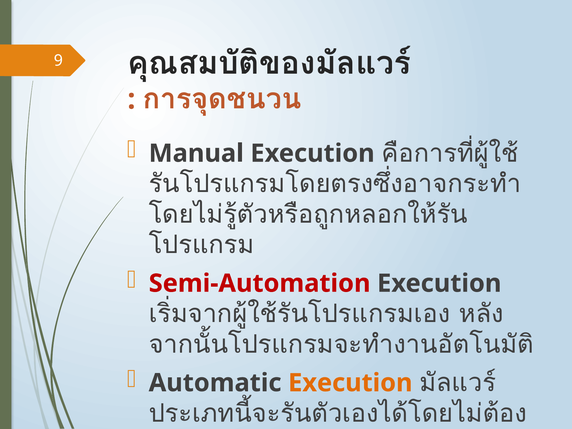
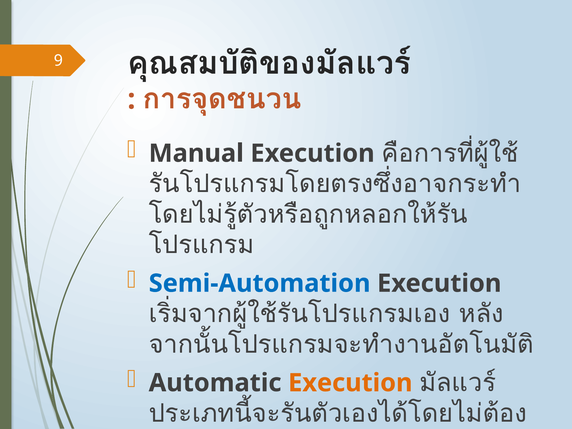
Semi-Automation colour: red -> blue
